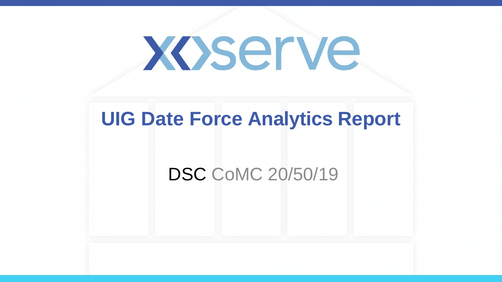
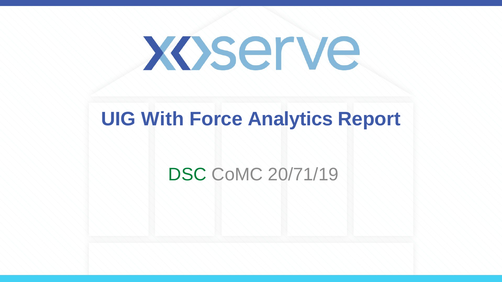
Date: Date -> With
DSC colour: black -> green
20/50/19: 20/50/19 -> 20/71/19
